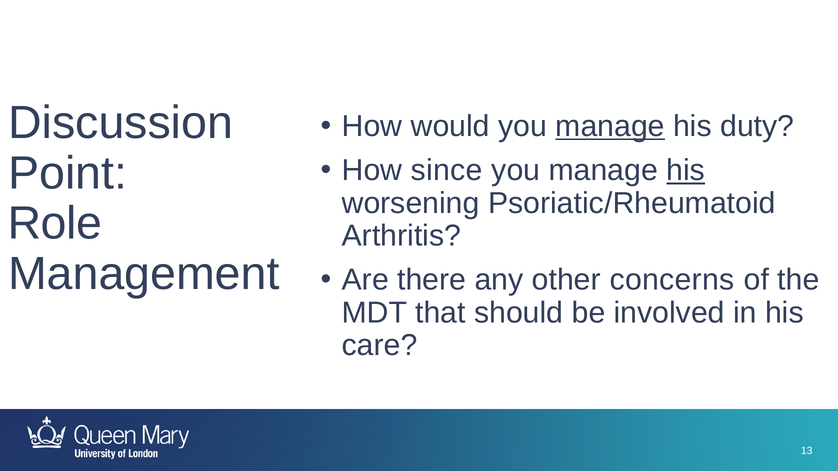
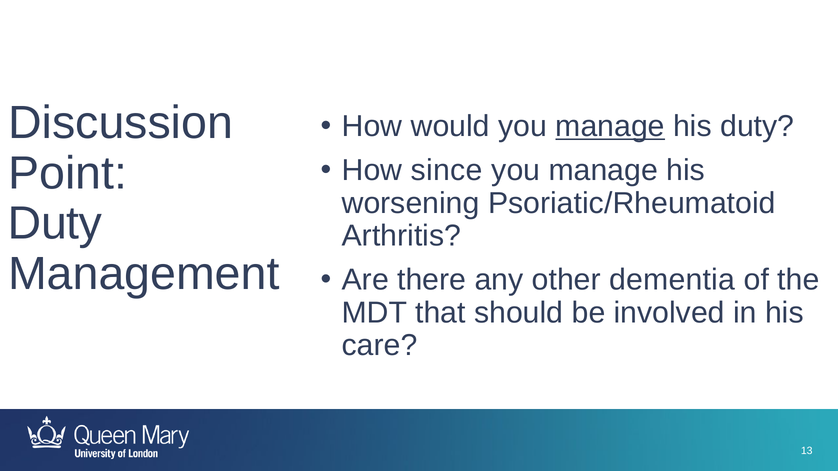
his at (686, 171) underline: present -> none
Role at (55, 224): Role -> Duty
concerns: concerns -> dementia
